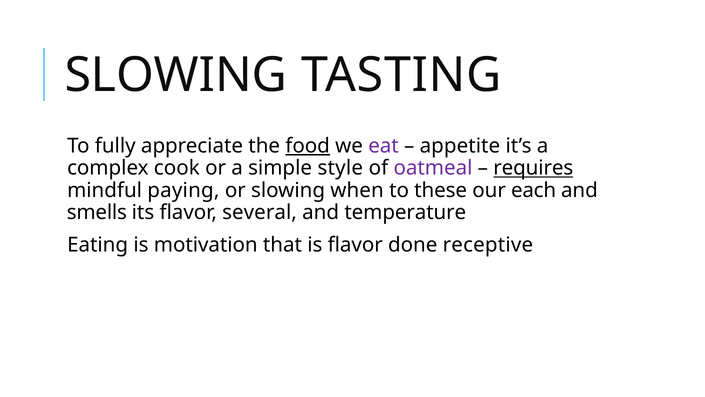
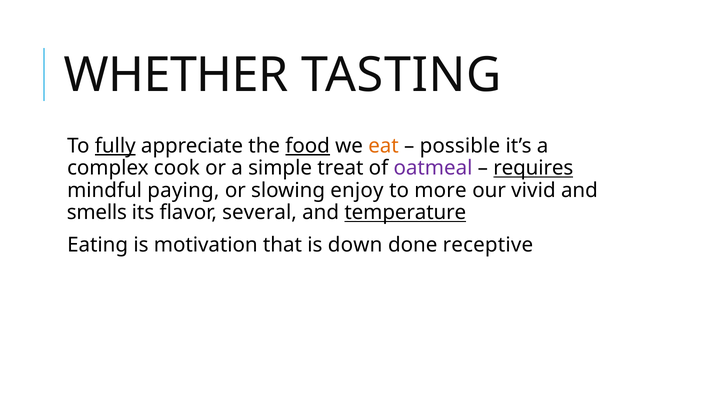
SLOWING at (176, 75): SLOWING -> WHETHER
fully underline: none -> present
eat colour: purple -> orange
appetite: appetite -> possible
style: style -> treat
when: when -> enjoy
these: these -> more
each: each -> vivid
temperature underline: none -> present
is flavor: flavor -> down
